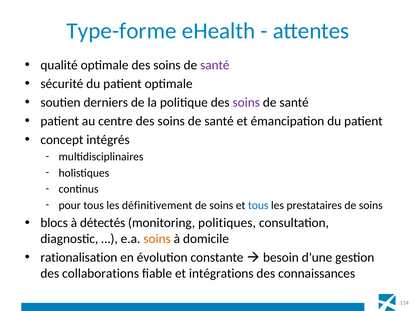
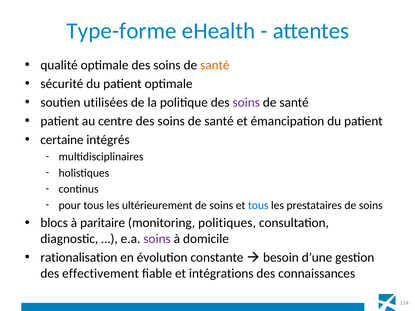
santé at (215, 65) colour: purple -> orange
derniers: derniers -> utilisées
concept: concept -> certaine
définitivement: définitivement -> ultérieurement
détectés: détectés -> paritaire
soins at (157, 239) colour: orange -> purple
collaborations: collaborations -> effectivement
